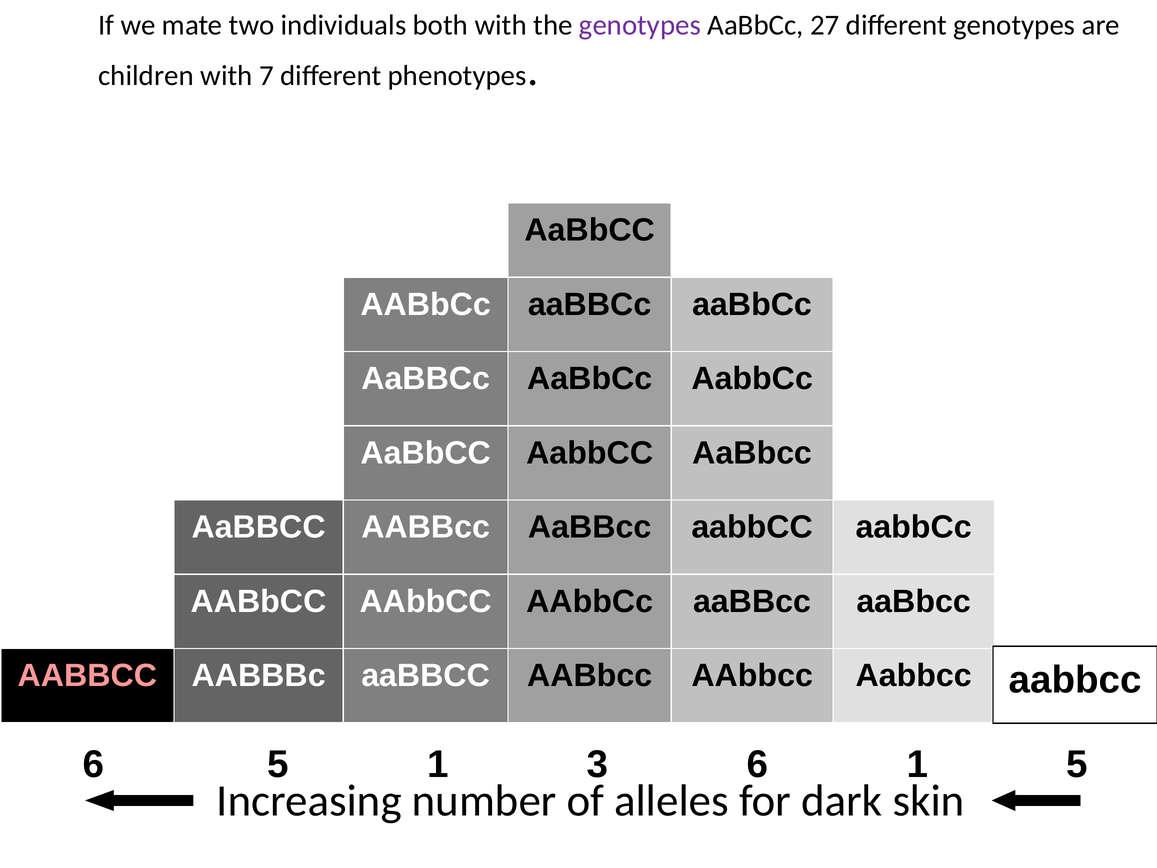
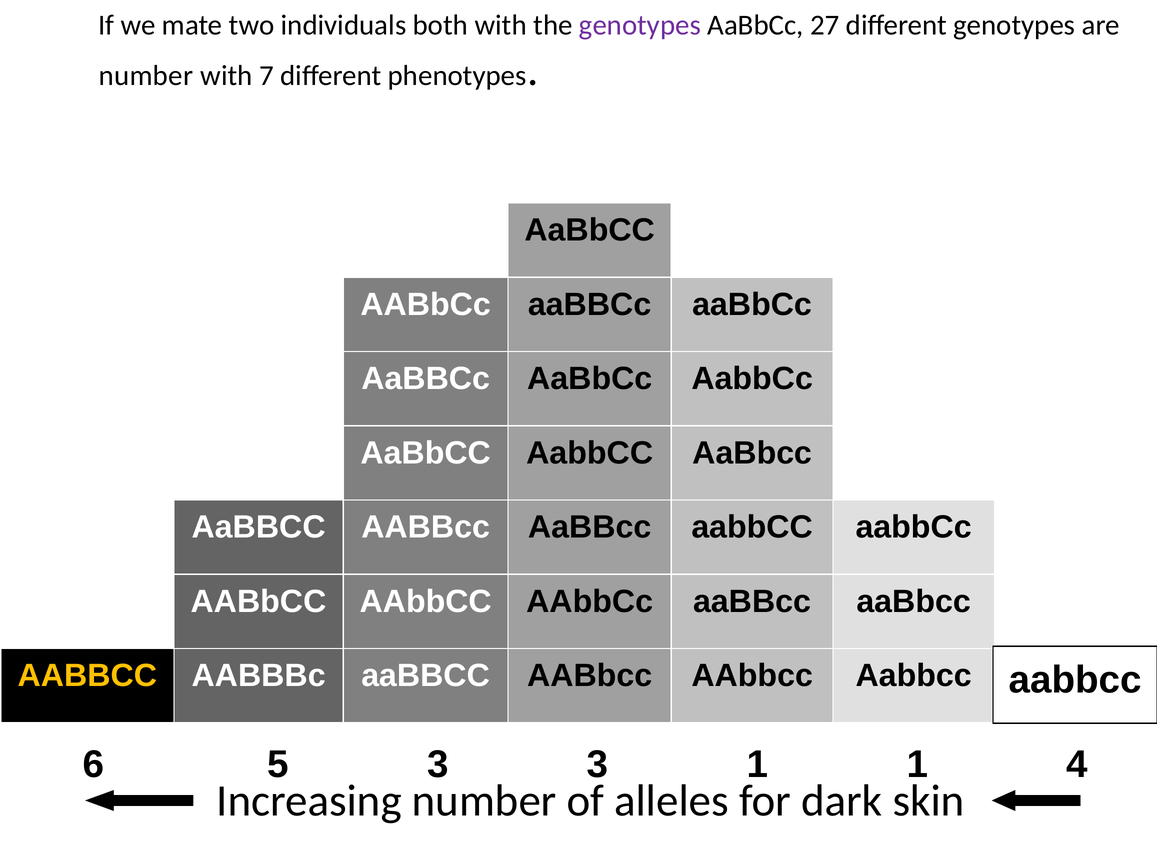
children at (146, 76): children -> number
AABBCC at (87, 676) colour: pink -> yellow
5 1: 1 -> 3
3 6: 6 -> 1
1 5: 5 -> 4
